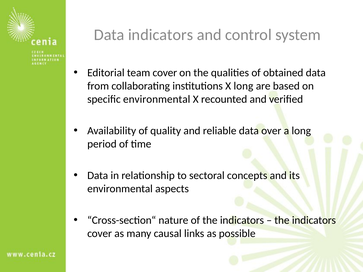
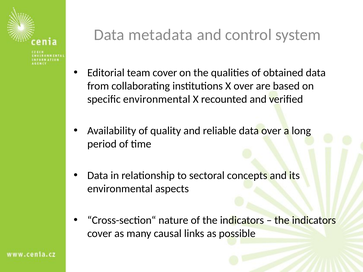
Data indicators: indicators -> metadata
X long: long -> over
